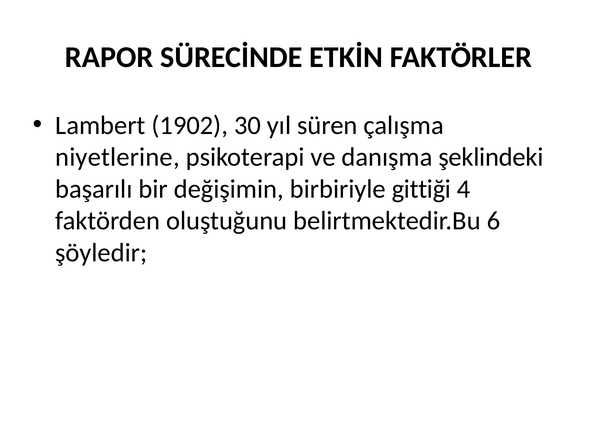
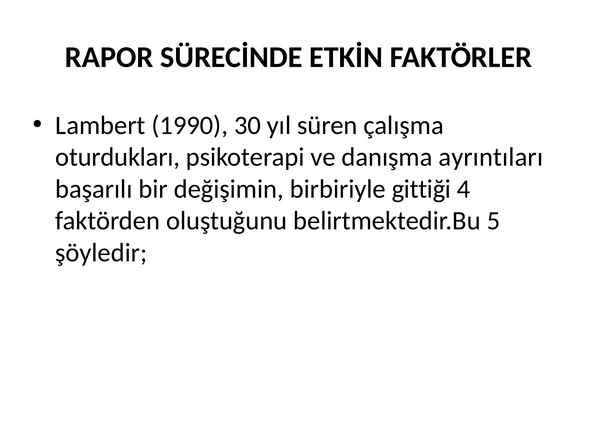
1902: 1902 -> 1990
niyetlerine: niyetlerine -> oturdukları
şeklindeki: şeklindeki -> ayrıntıları
6: 6 -> 5
